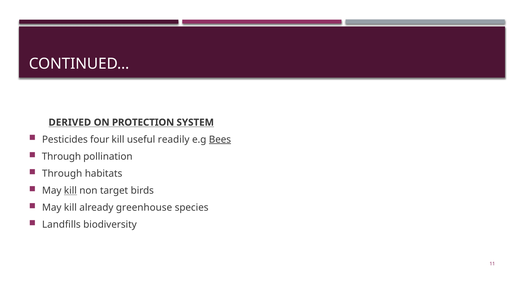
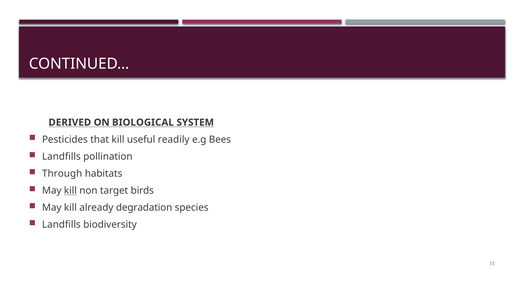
PROTECTION: PROTECTION -> BIOLOGICAL
four: four -> that
Bees underline: present -> none
Through at (61, 156): Through -> Landfills
greenhouse: greenhouse -> degradation
